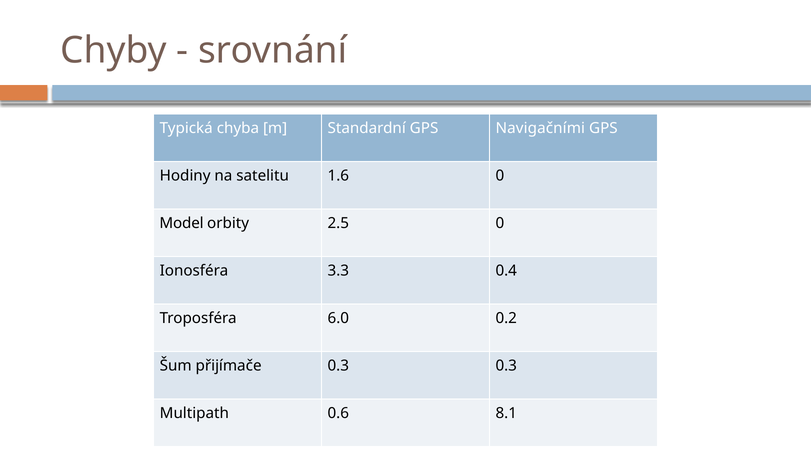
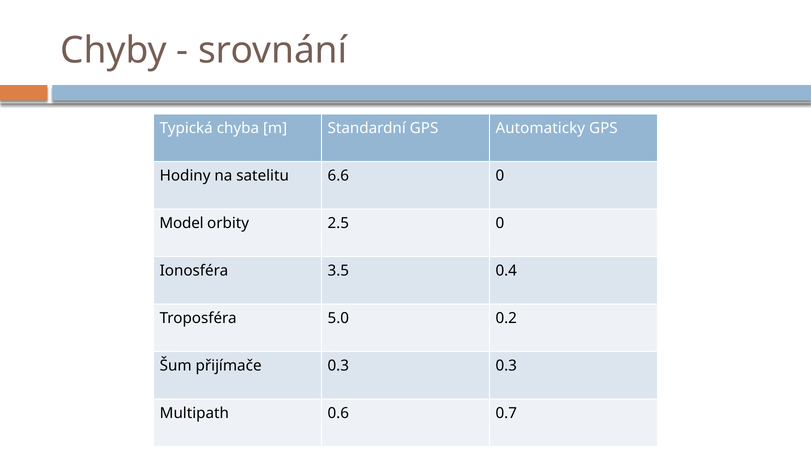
Navigačními: Navigačními -> Automaticky
1.6: 1.6 -> 6.6
3.3: 3.3 -> 3.5
6.0: 6.0 -> 5.0
8.1: 8.1 -> 0.7
